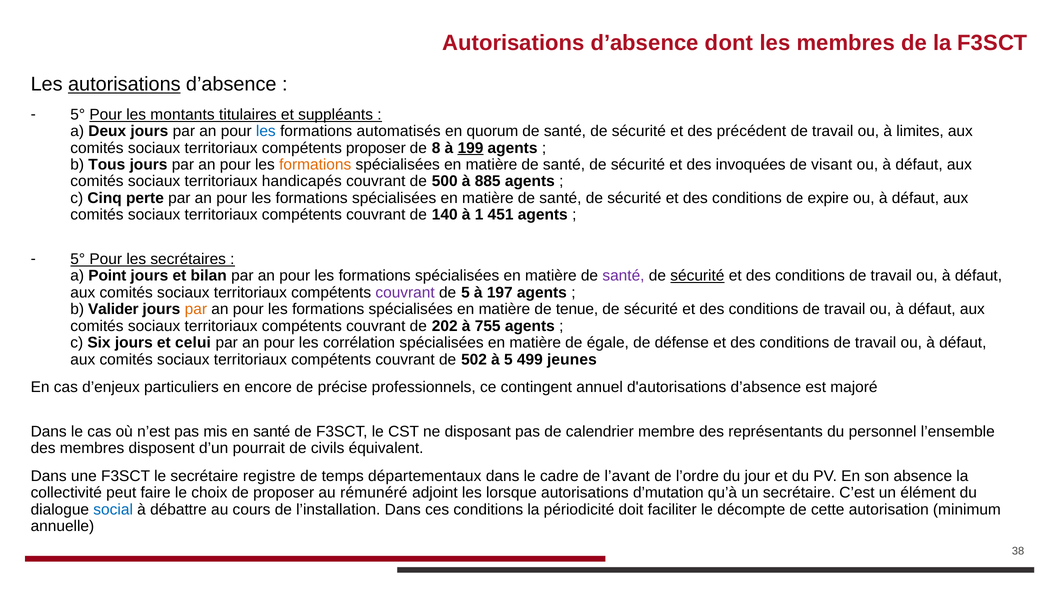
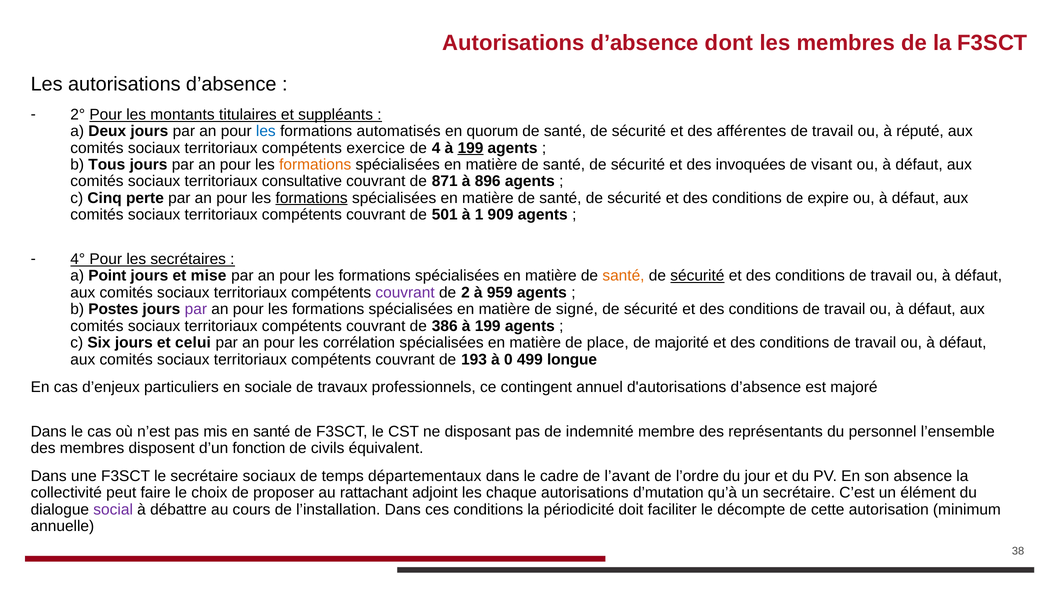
autorisations at (124, 84) underline: present -> none
5° at (78, 114): 5° -> 2°
précédent: précédent -> afférentes
limites: limites -> réputé
compétents proposer: proposer -> exercice
8: 8 -> 4
handicapés: handicapés -> consultative
500: 500 -> 871
885: 885 -> 896
formations at (312, 198) underline: none -> present
140: 140 -> 501
451: 451 -> 909
5° at (78, 259): 5° -> 4°
bilan: bilan -> mise
santé at (623, 276) colour: purple -> orange
de 5: 5 -> 2
197: 197 -> 959
Valider: Valider -> Postes
par at (196, 309) colour: orange -> purple
tenue: tenue -> signé
202: 202 -> 386
755 at (488, 326): 755 -> 199
égale: égale -> place
défense: défense -> majorité
502: 502 -> 193
à 5: 5 -> 0
jeunes: jeunes -> longue
encore: encore -> sociale
précise: précise -> travaux
calendrier: calendrier -> indemnité
pourrait: pourrait -> fonction
secrétaire registre: registre -> sociaux
rémunéré: rémunéré -> rattachant
lorsque: lorsque -> chaque
social colour: blue -> purple
